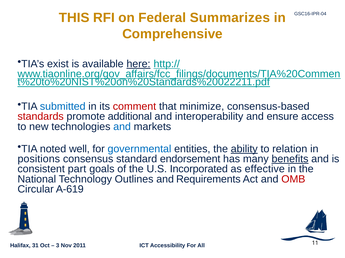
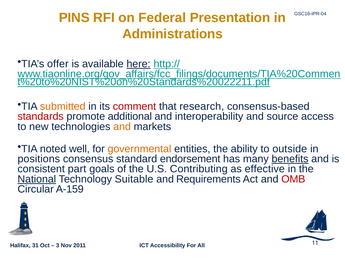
THIS: THIS -> PINS
Summarizes: Summarizes -> Presentation
Comprehensive: Comprehensive -> Administrations
exist: exist -> offer
submitted colour: blue -> orange
minimize: minimize -> research
ensure: ensure -> source
and at (122, 127) colour: blue -> orange
governmental colour: blue -> orange
ability underline: present -> none
relation: relation -> outside
Incorporated: Incorporated -> Contributing
National underline: none -> present
Outlines: Outlines -> Suitable
A-619: A-619 -> A-159
